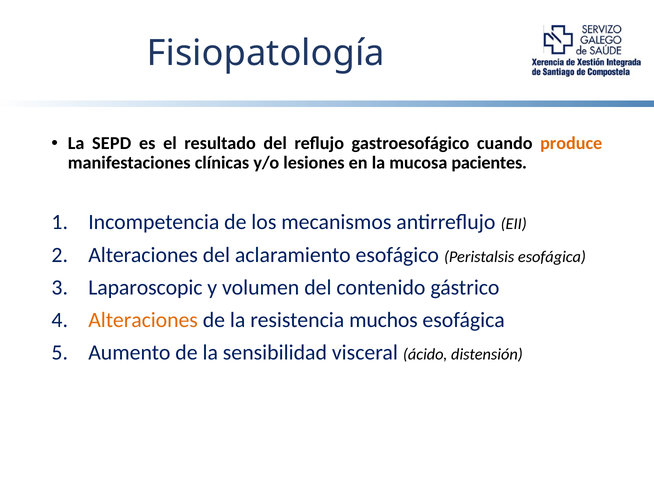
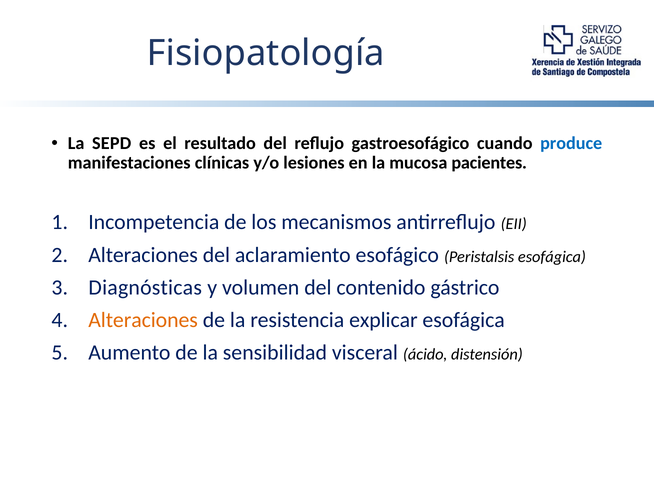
produce colour: orange -> blue
Laparoscopic: Laparoscopic -> Diagnósticas
muchos: muchos -> explicar
